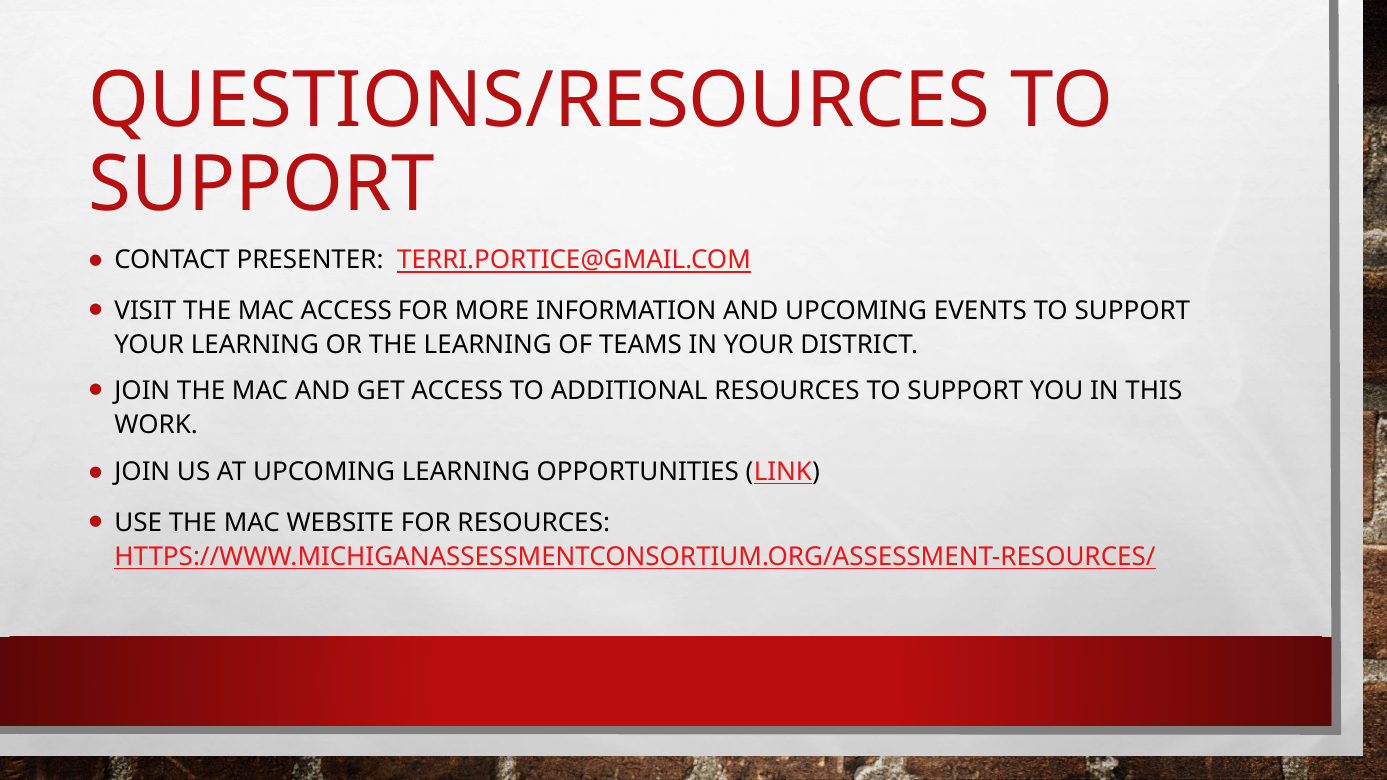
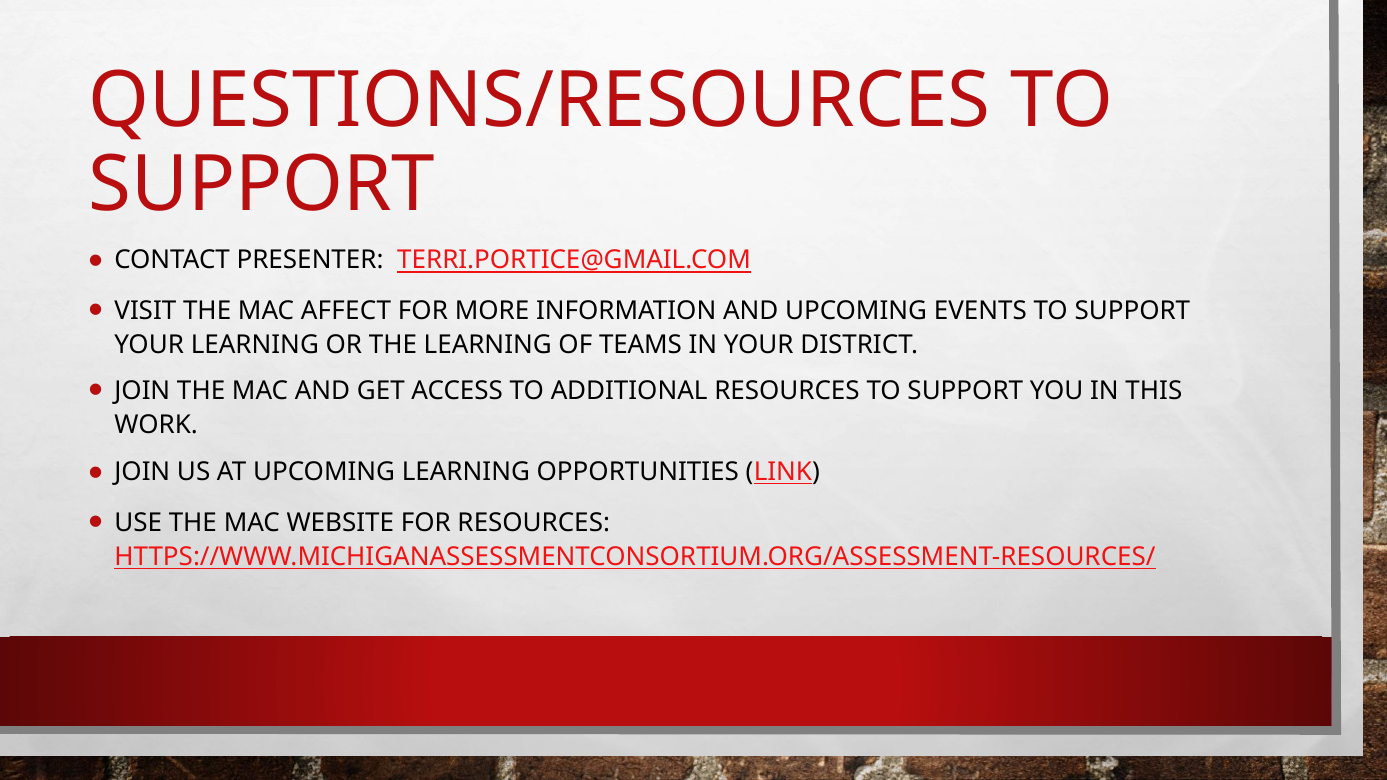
MAC ACCESS: ACCESS -> AFFECT
